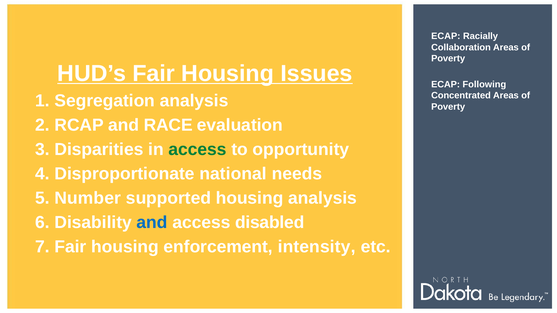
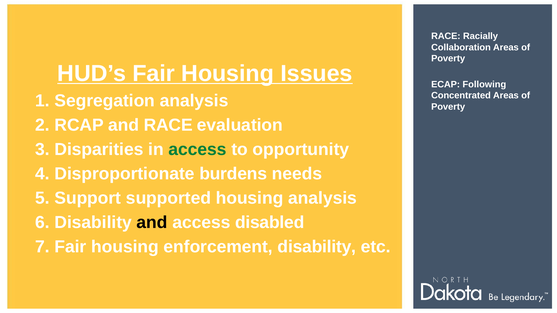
ECAP at (446, 36): ECAP -> RACE
national: national -> burdens
Number: Number -> Support
and at (152, 223) colour: blue -> black
enforcement intensity: intensity -> disability
